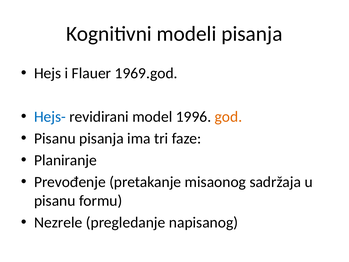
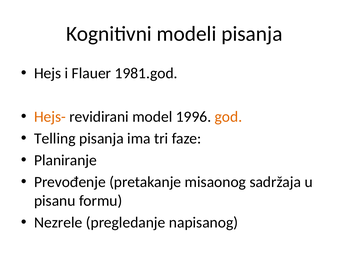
1969.god: 1969.god -> 1981.god
Hejs- colour: blue -> orange
Pisanu at (55, 138): Pisanu -> Telling
